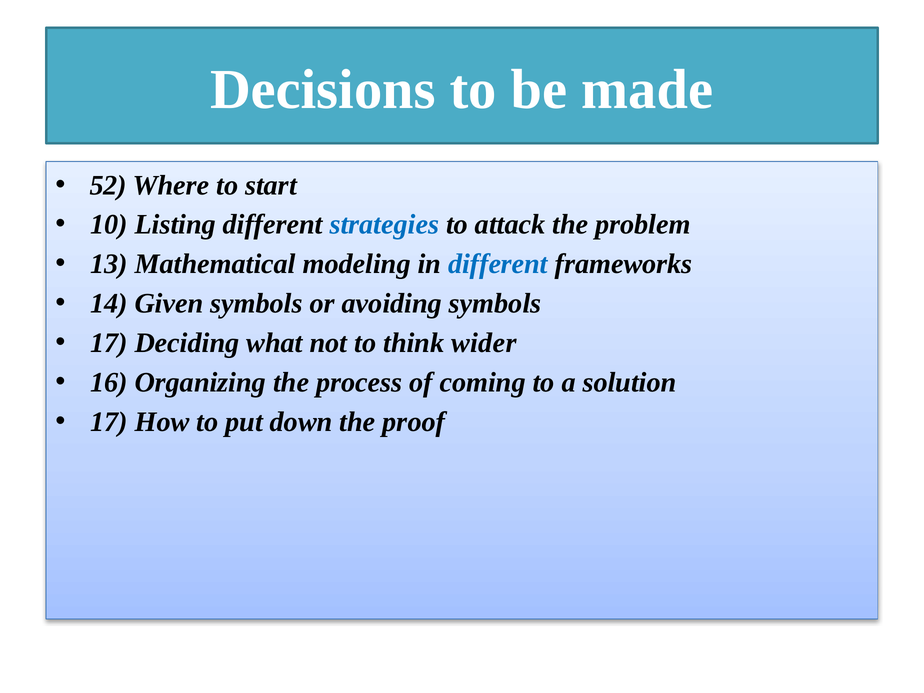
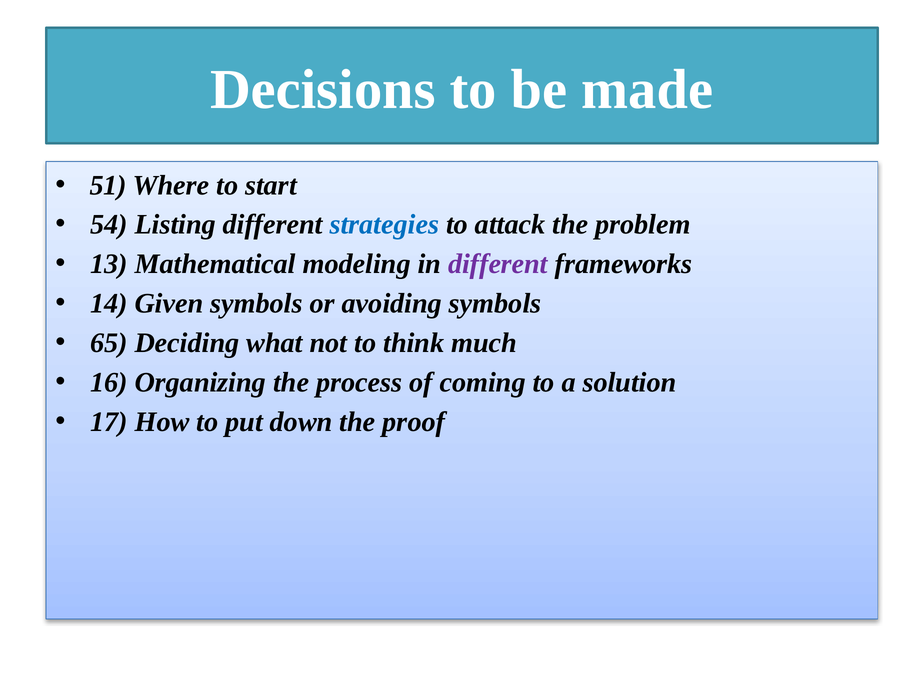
52: 52 -> 51
10: 10 -> 54
different at (498, 264) colour: blue -> purple
17 at (109, 343): 17 -> 65
wider: wider -> much
